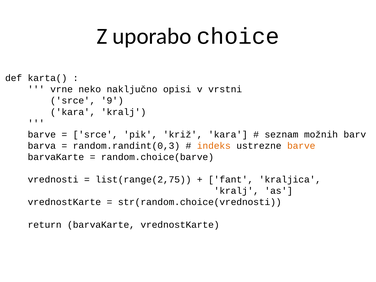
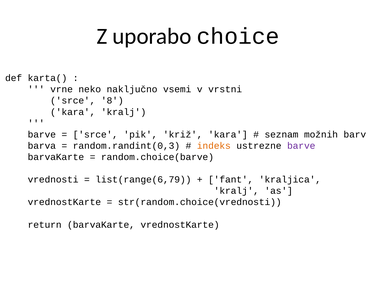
opisi: opisi -> vsemi
9: 9 -> 8
barve at (301, 146) colour: orange -> purple
list(range(2,75: list(range(2,75 -> list(range(6,79
